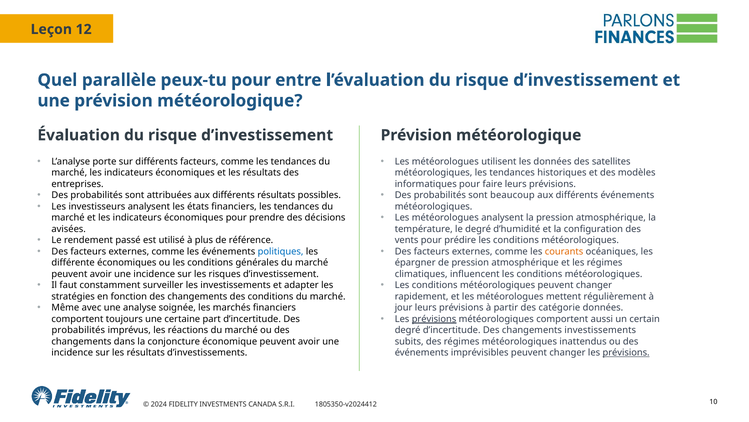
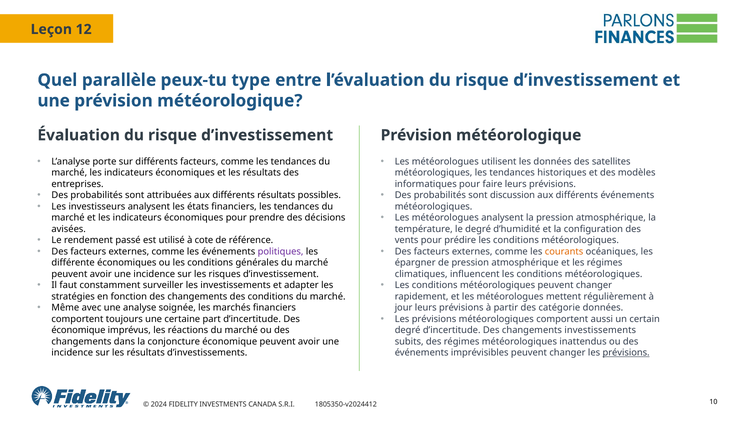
peux-tu pour: pour -> type
beaucoup: beaucoup -> discussion
plus: plus -> cote
politiques colour: blue -> purple
prévisions at (434, 318) underline: present -> none
probabilités at (78, 330): probabilités -> économique
